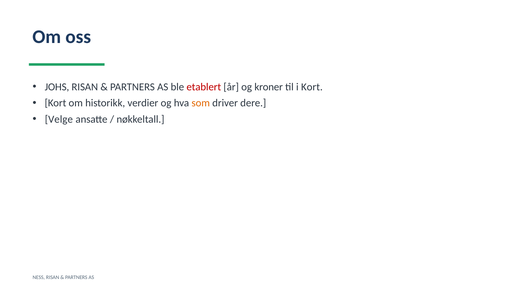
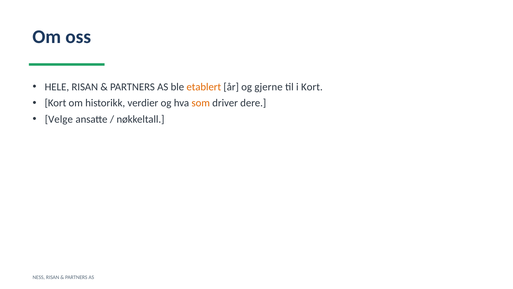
JOHS: JOHS -> HELE
etablert colour: red -> orange
kroner: kroner -> gjerne
